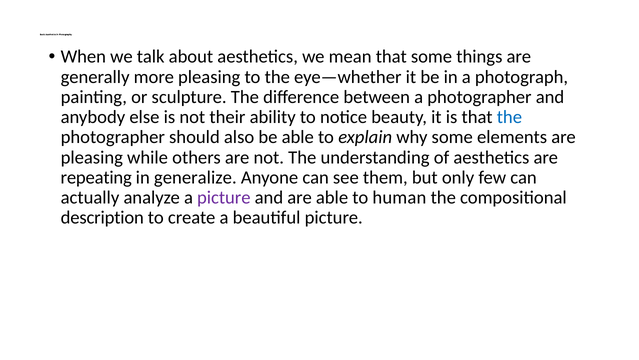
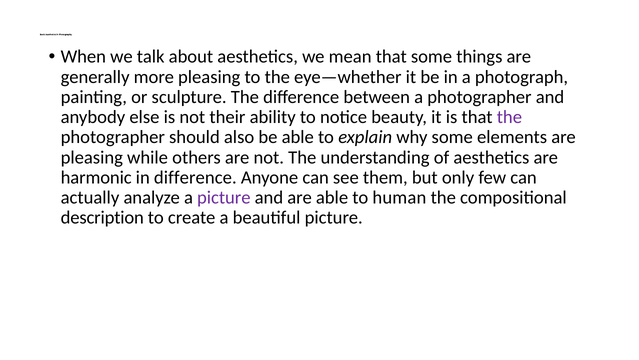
the at (509, 117) colour: blue -> purple
repeating: repeating -> harmonic
in generalize: generalize -> difference
